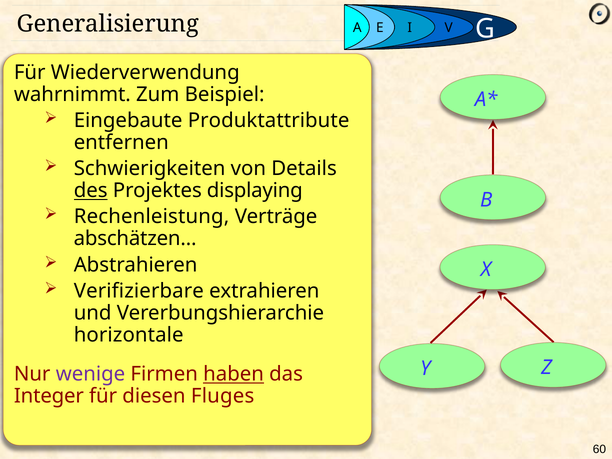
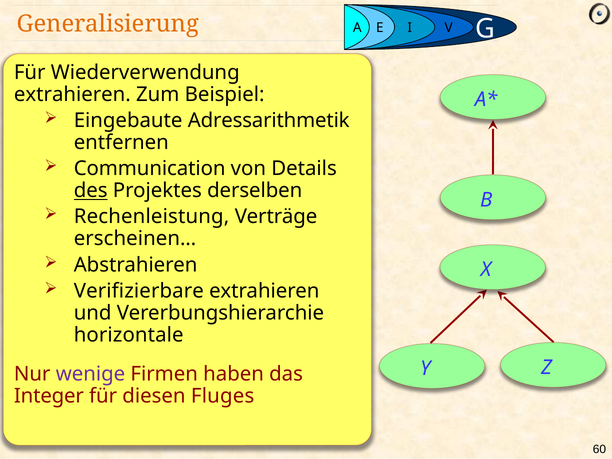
Generalisierung colour: black -> orange
wahrnimmt at (72, 94): wahrnimmt -> extrahieren
Produktattribute: Produktattribute -> Adressarithmetik
Schwierigkeiten: Schwierigkeiten -> Communication
displaying: displaying -> derselben
abschätzen…: abschätzen… -> erscheinen…
haben underline: present -> none
